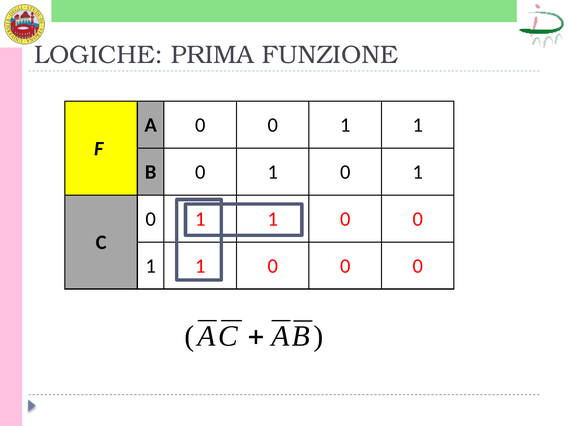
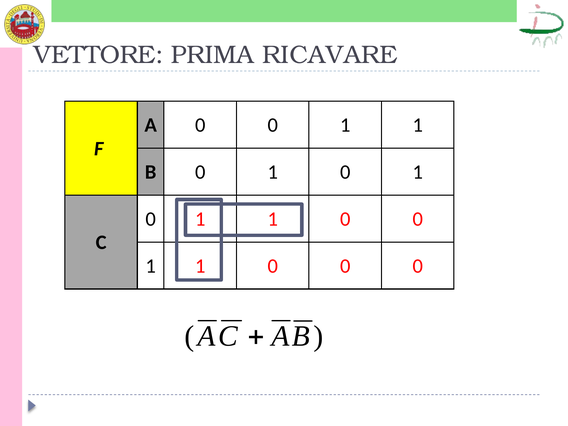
LOGICHE: LOGICHE -> VETTORE
FUNZIONE: FUNZIONE -> RICAVARE
